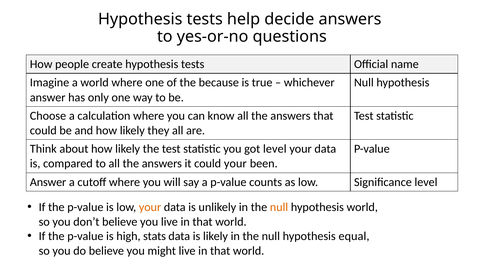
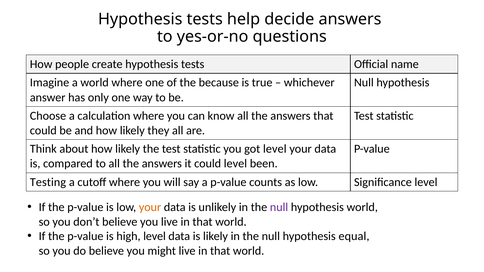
could your: your -> level
Answer at (48, 182): Answer -> Testing
null at (279, 208) colour: orange -> purple
high stats: stats -> level
